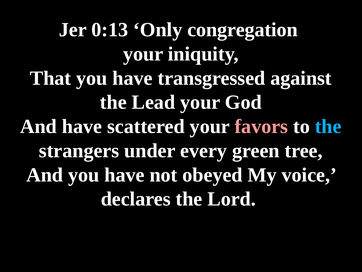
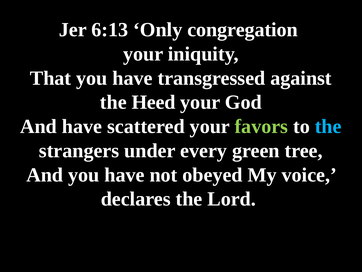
0:13: 0:13 -> 6:13
Lead: Lead -> Heed
favors colour: pink -> light green
